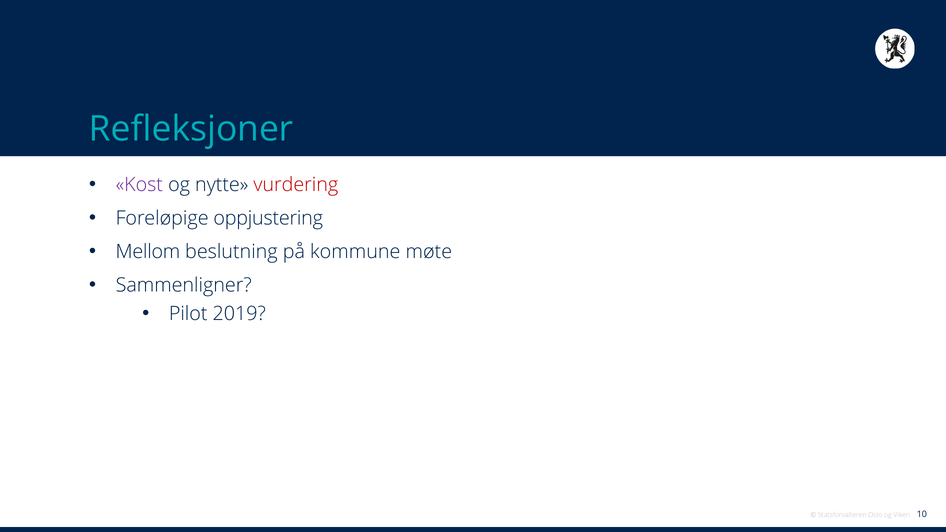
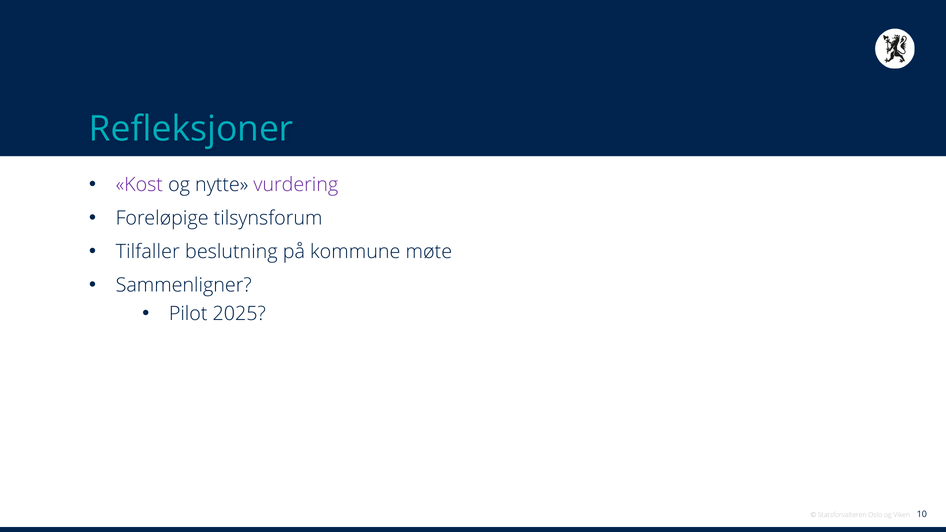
vurdering colour: red -> purple
oppjustering: oppjustering -> tilsynsforum
Mellom: Mellom -> Tilfaller
2019: 2019 -> 2025
